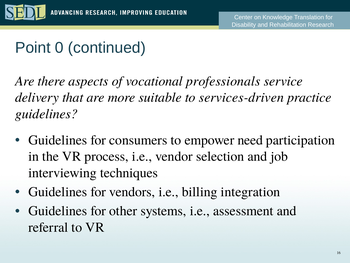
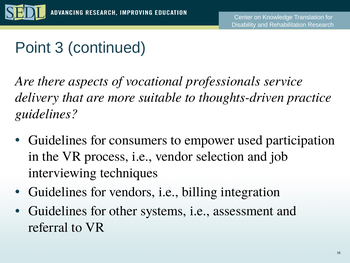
0: 0 -> 3
services-driven: services-driven -> thoughts-driven
need: need -> used
